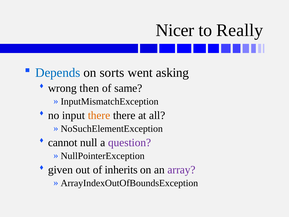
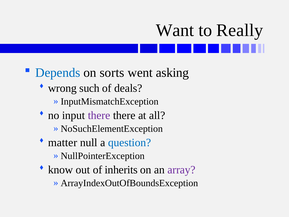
Nicer: Nicer -> Want
then: then -> such
same: same -> deals
there at (99, 115) colour: orange -> purple
cannot: cannot -> matter
question colour: purple -> blue
given: given -> know
